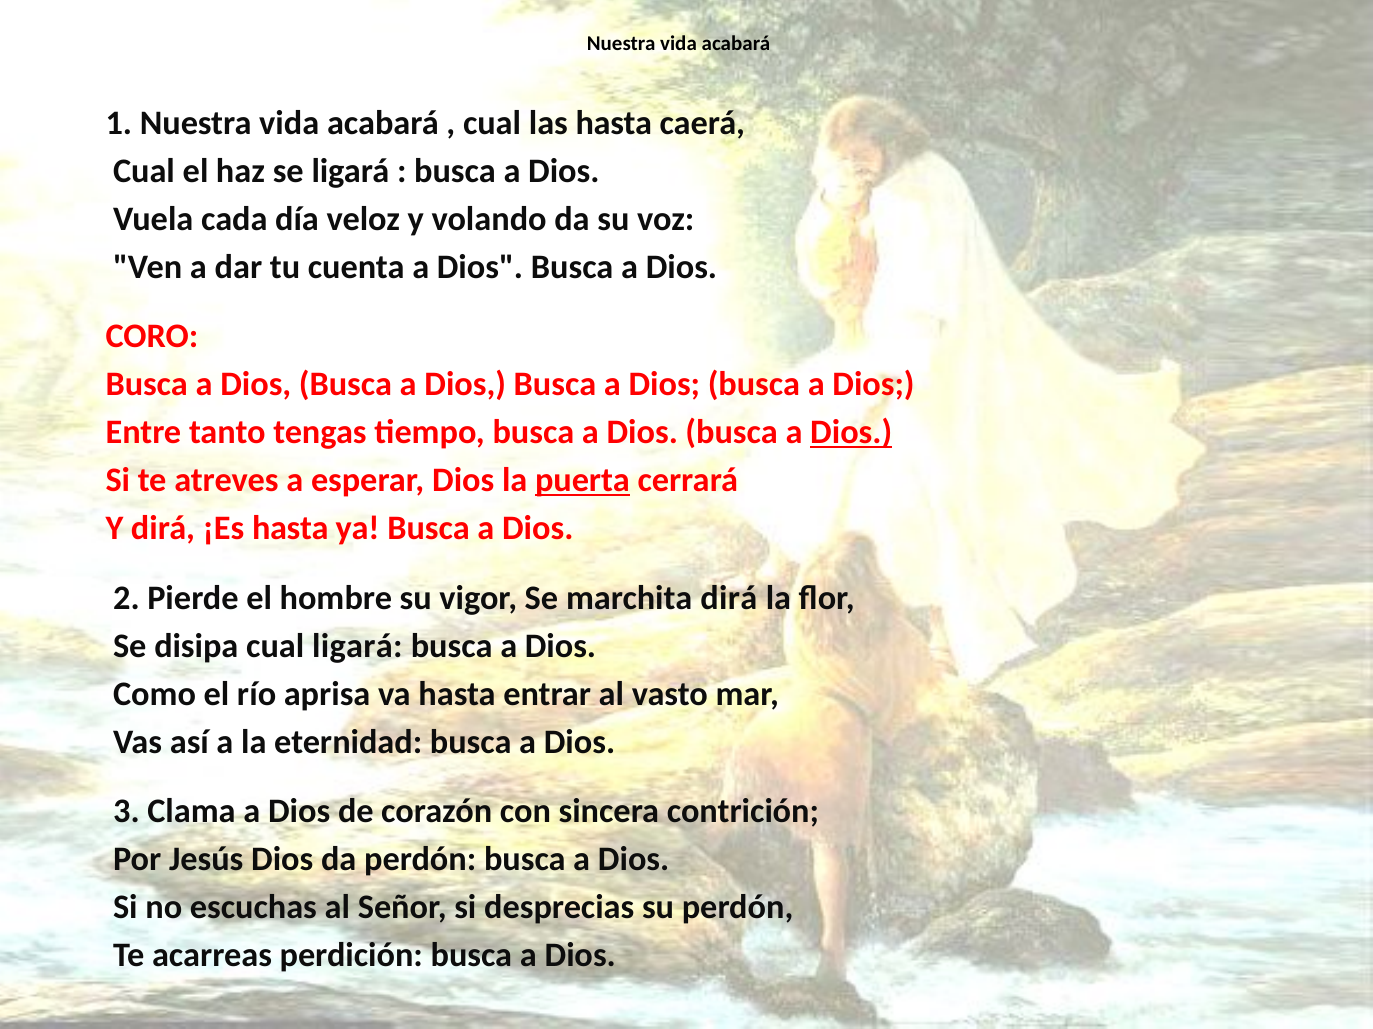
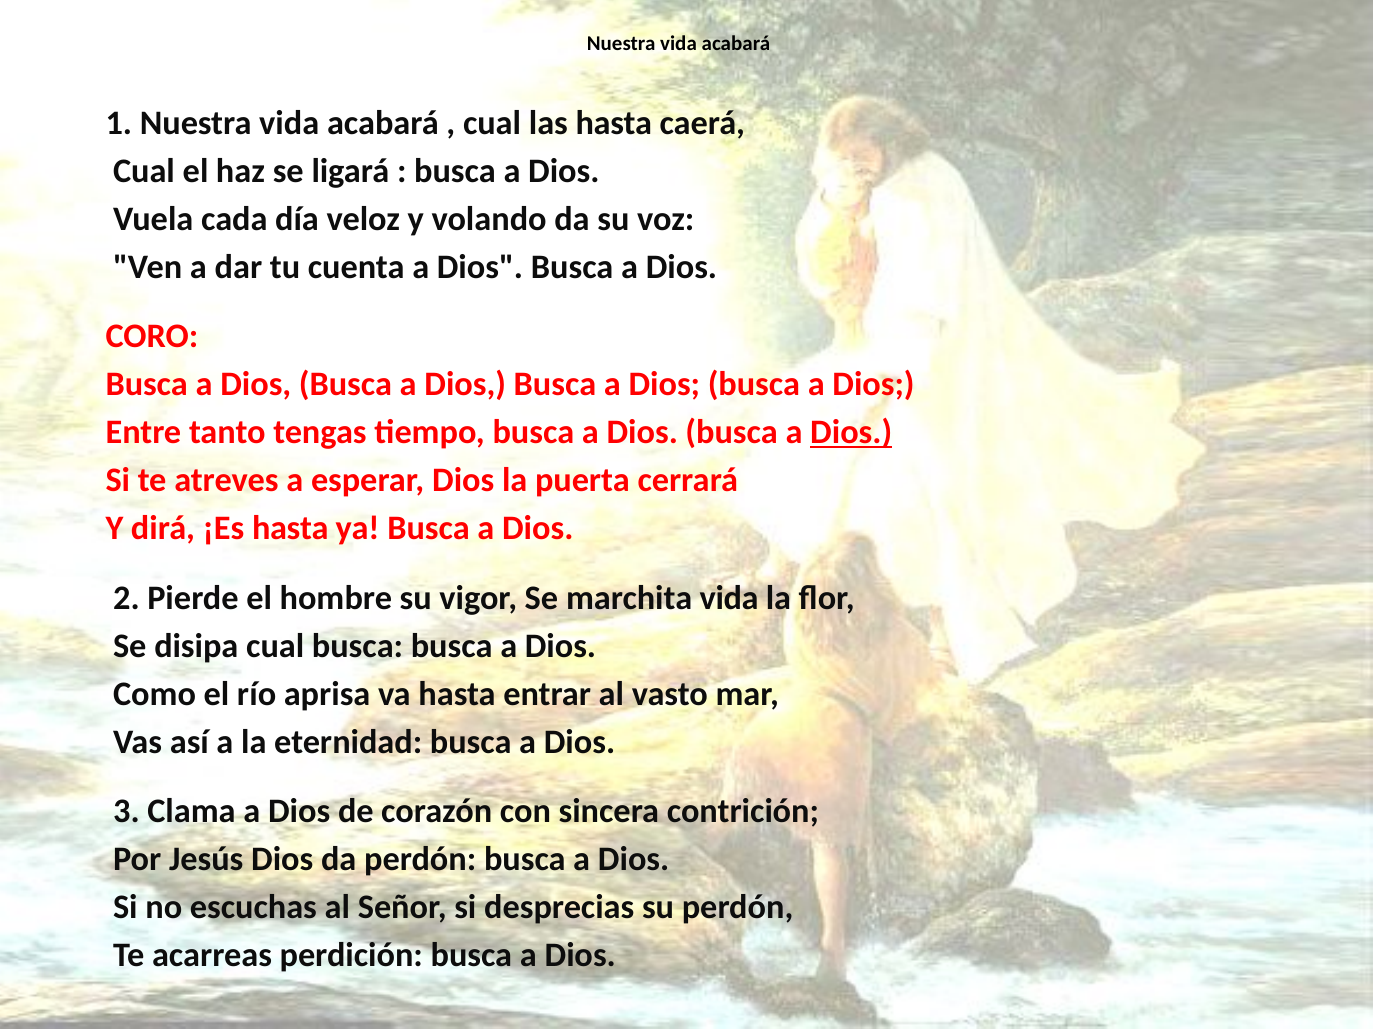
puerta underline: present -> none
marchita dirá: dirá -> vida
cual ligará: ligará -> busca
